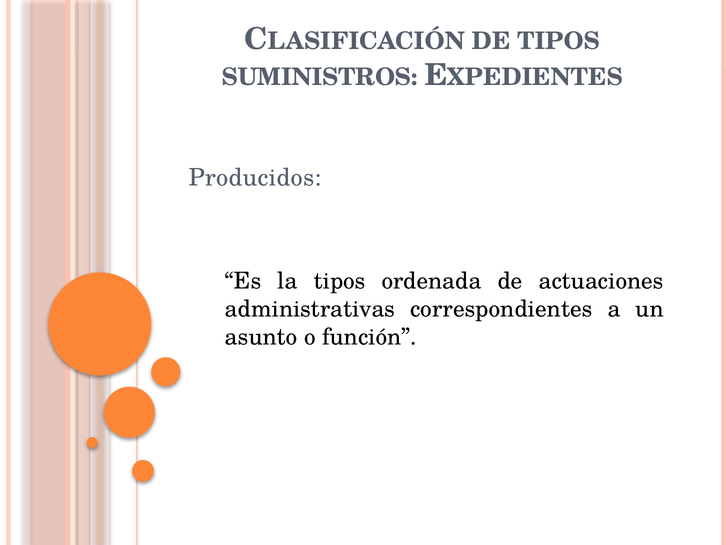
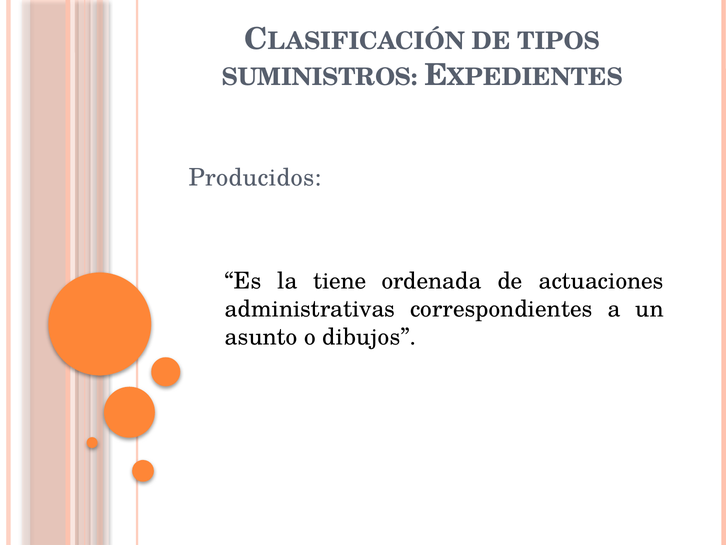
la tipos: tipos -> tiene
función: función -> dibujos
